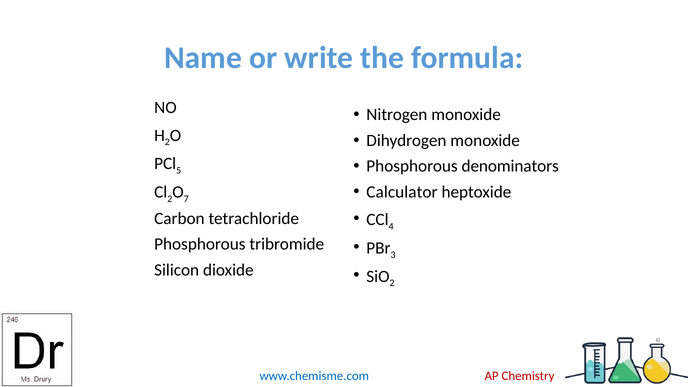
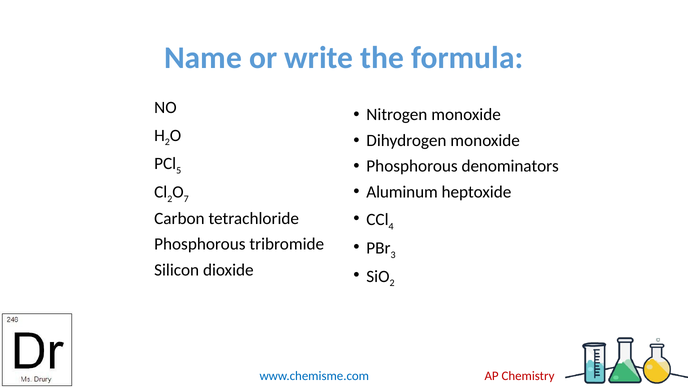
Calculator: Calculator -> Aluminum
